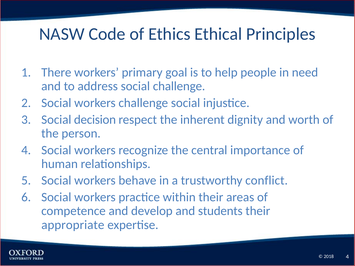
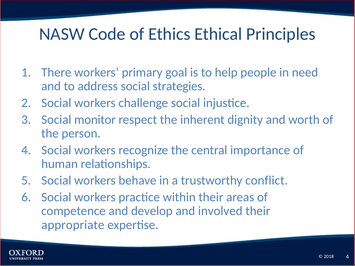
social challenge: challenge -> strategies
decision: decision -> monitor
students: students -> involved
